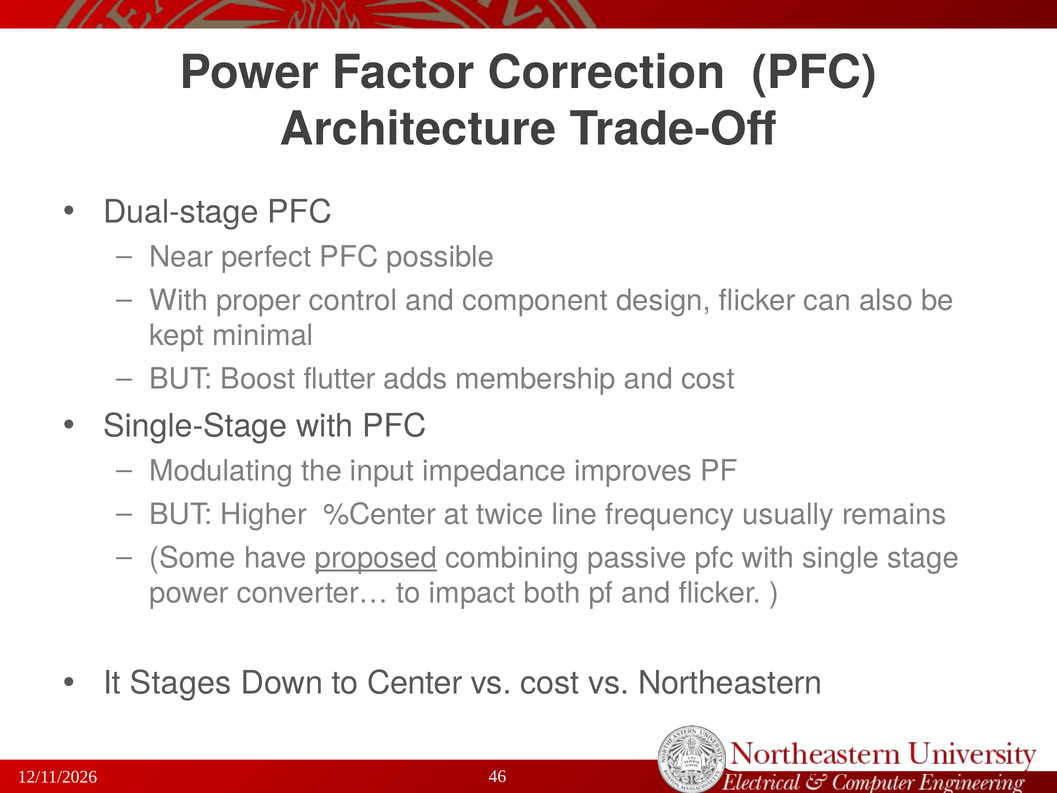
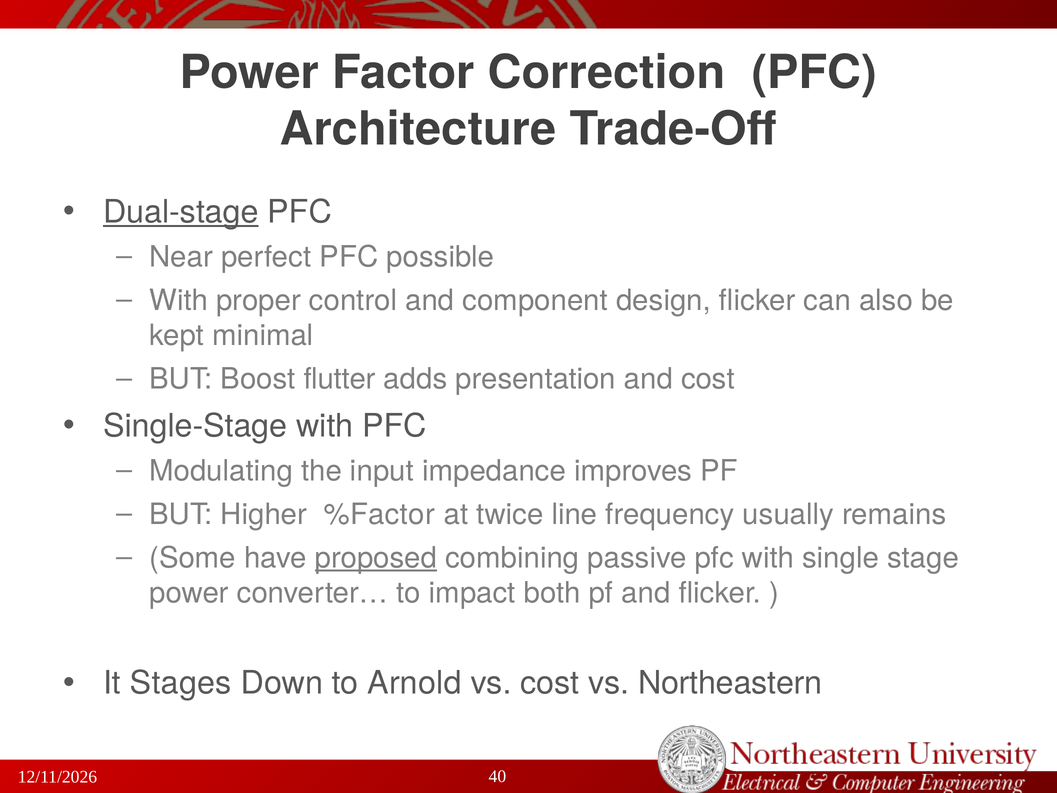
Dual-stage underline: none -> present
membership: membership -> presentation
%Center: %Center -> %Factor
Center: Center -> Arnold
46: 46 -> 40
